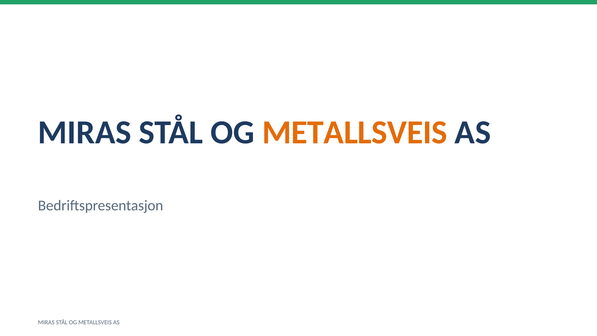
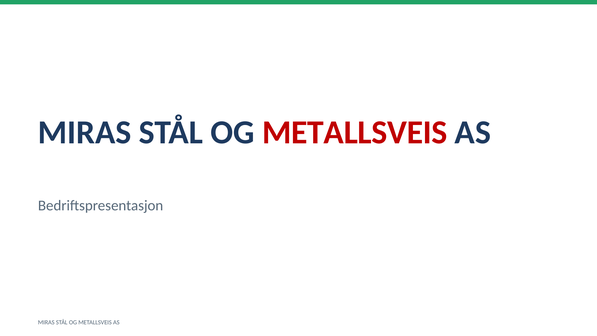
METALLSVEIS at (355, 132) colour: orange -> red
